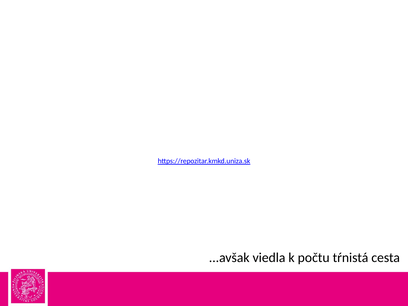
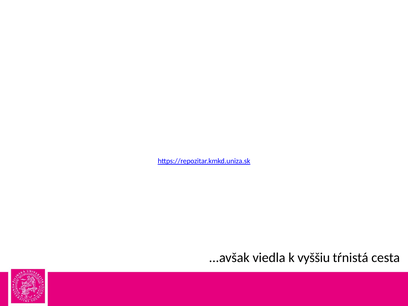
počtu: počtu -> vyššiu
